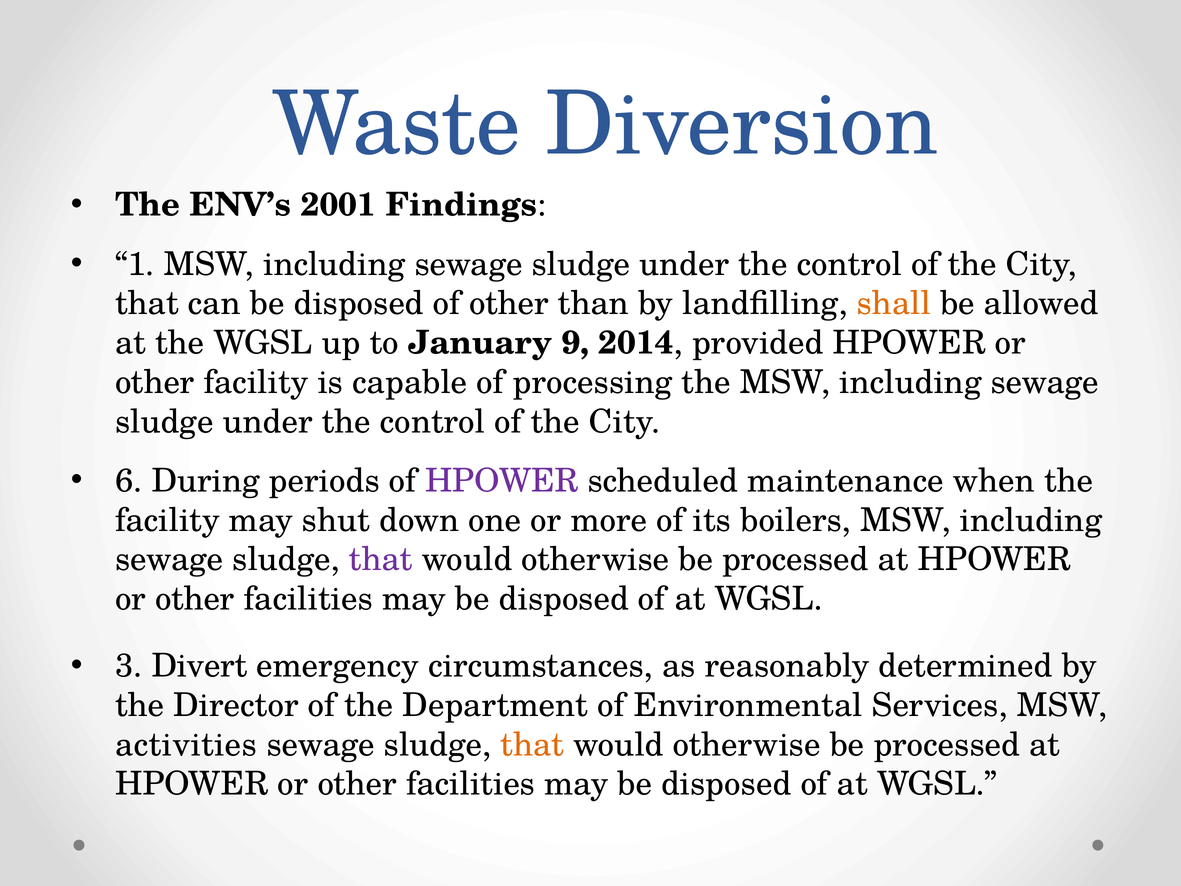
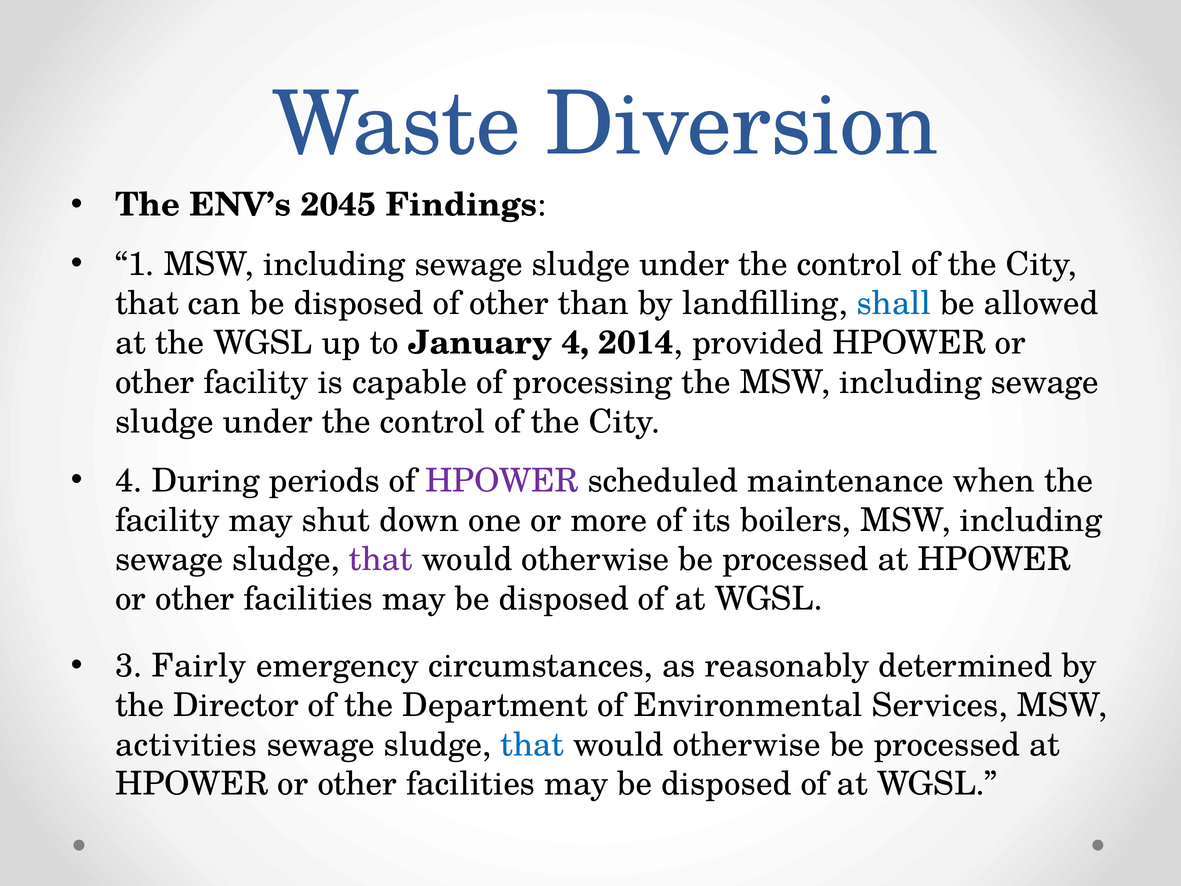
2001: 2001 -> 2045
shall colour: orange -> blue
January 9: 9 -> 4
6 at (129, 481): 6 -> 4
Divert: Divert -> Fairly
that at (532, 744) colour: orange -> blue
